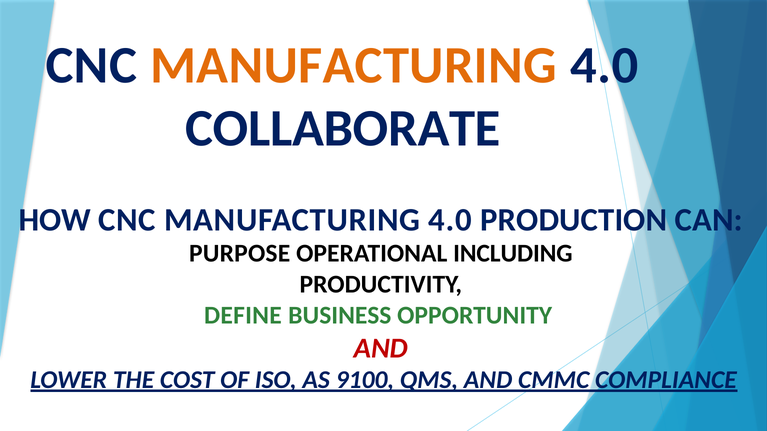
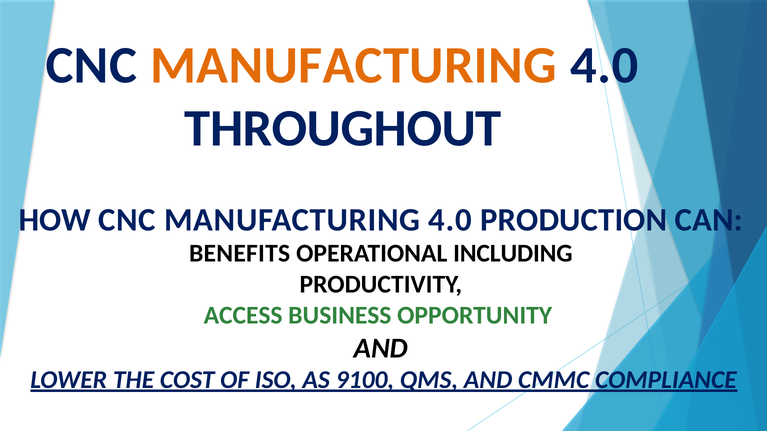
COLLABORATE: COLLABORATE -> THROUGHOUT
PURPOSE: PURPOSE -> BENEFITS
DEFINE: DEFINE -> ACCESS
AND at (381, 348) colour: red -> black
